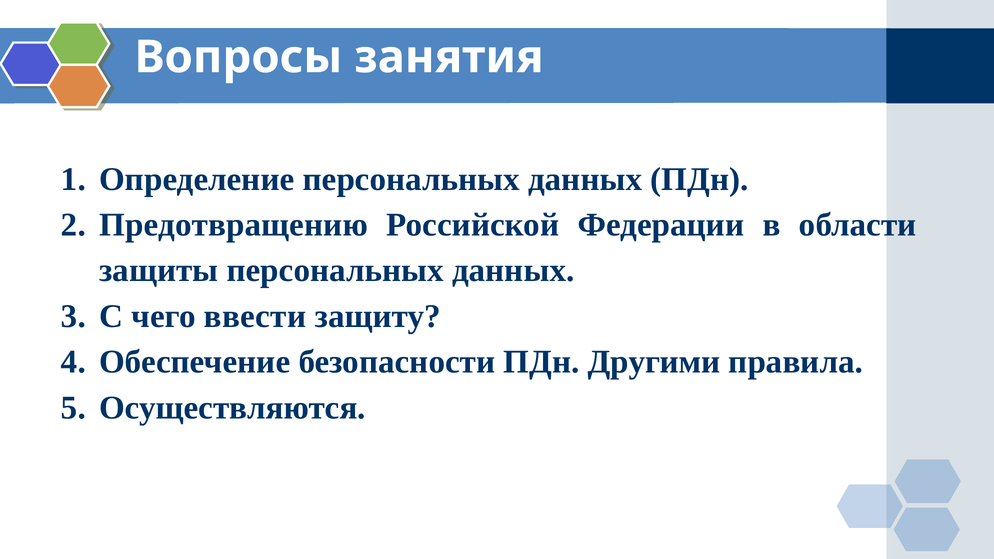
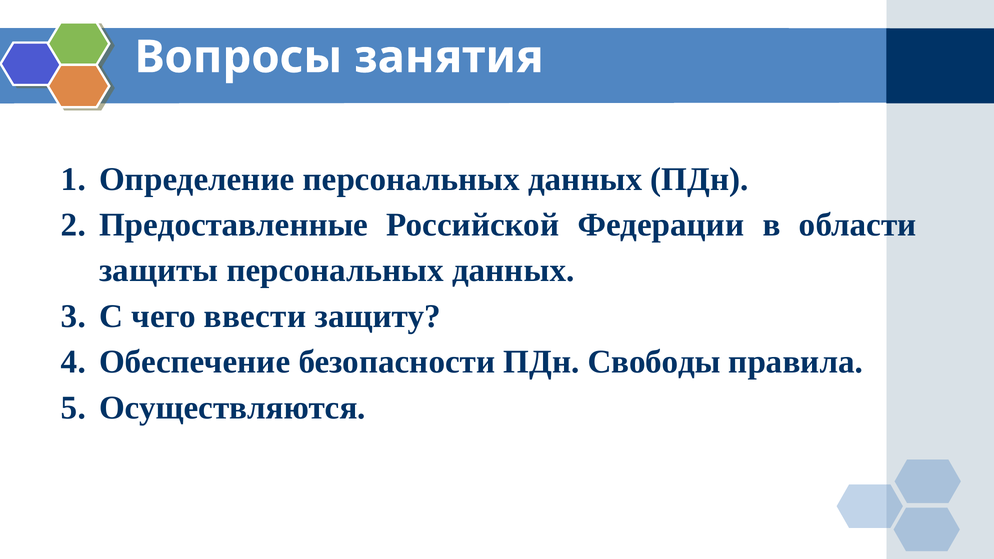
Предотвращению: Предотвращению -> Предоставленные
Другими: Другими -> Свободы
